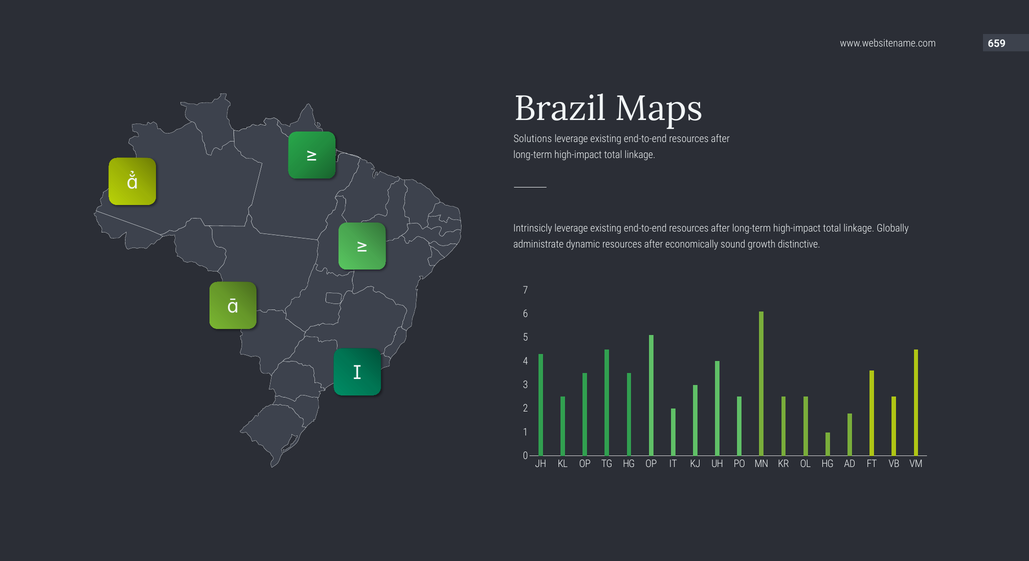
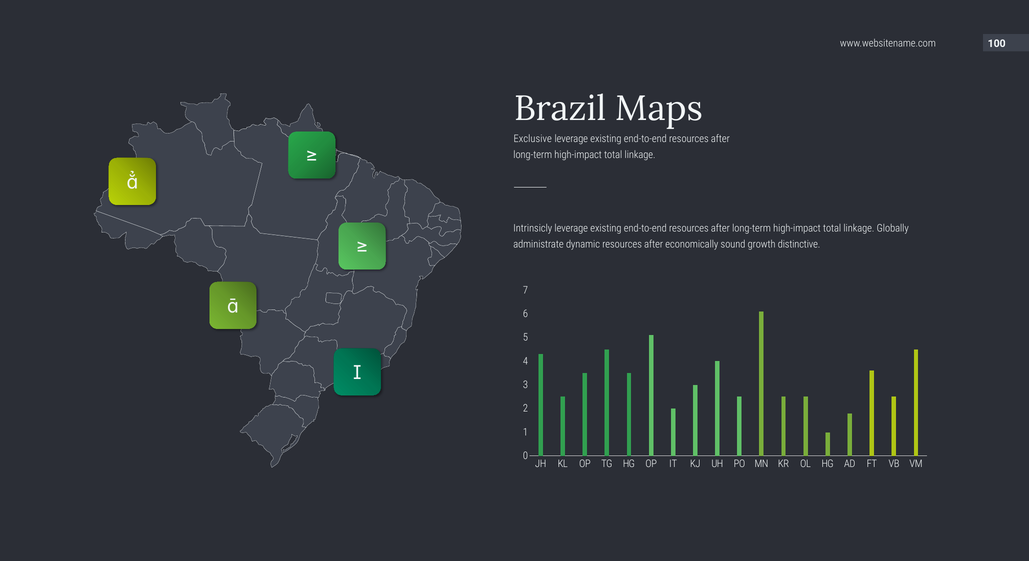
659: 659 -> 100
Solutions: Solutions -> Exclusive
